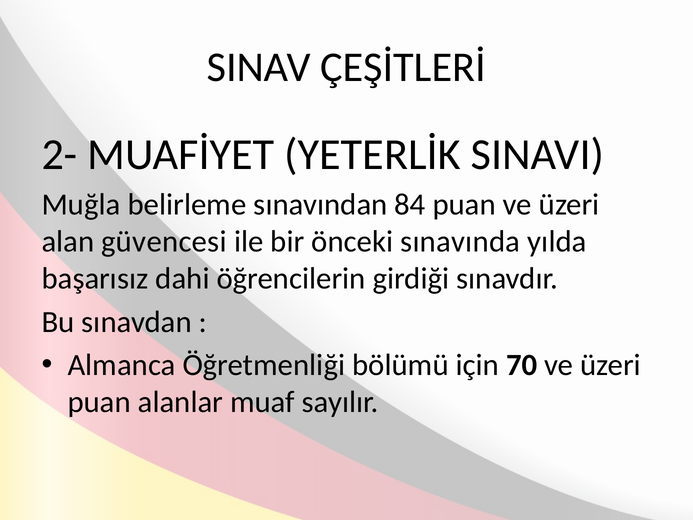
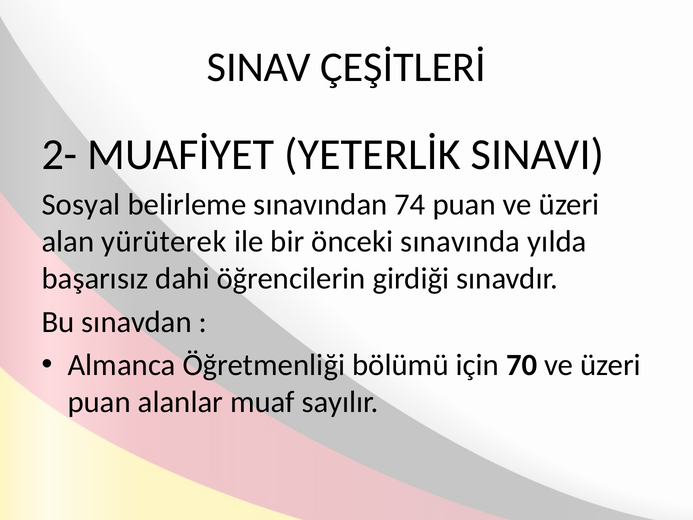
Muğla: Muğla -> Sosyal
84: 84 -> 74
güvencesi: güvencesi -> yürüterek
